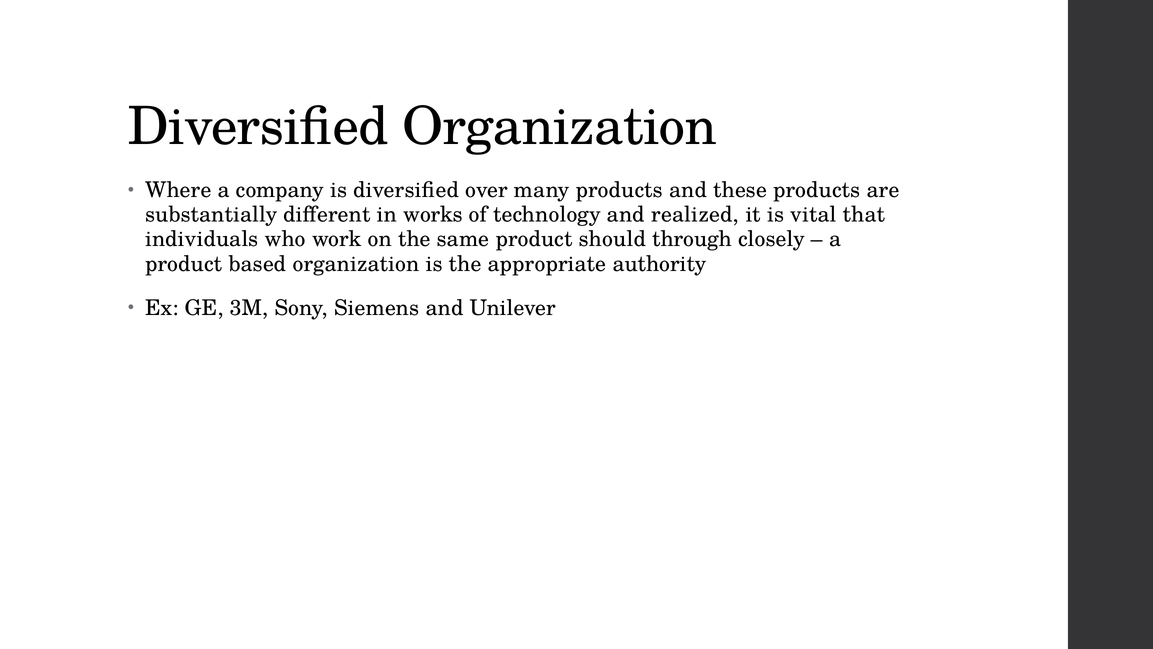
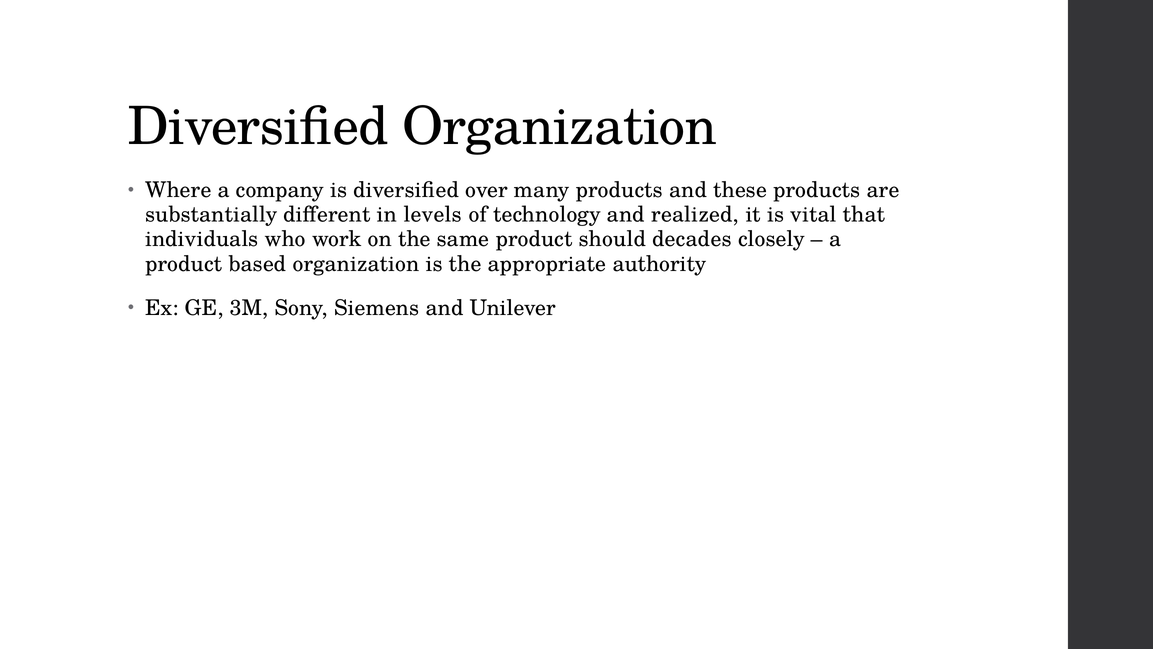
works: works -> levels
through: through -> decades
